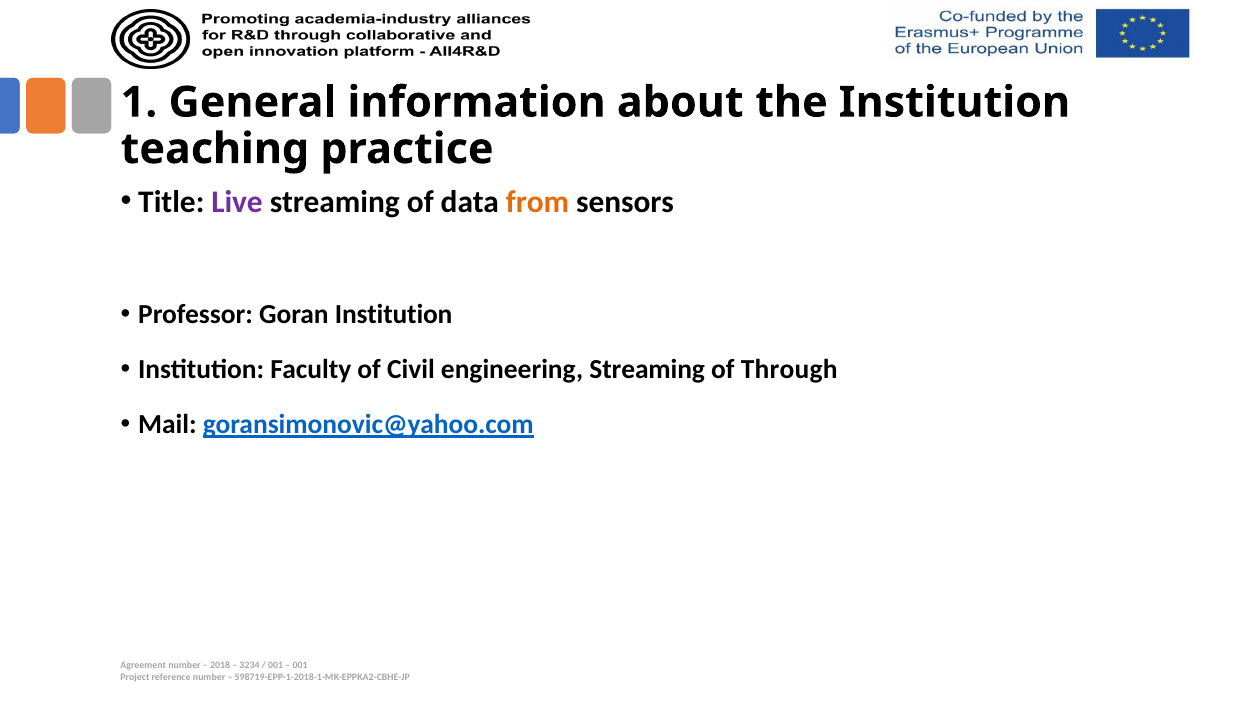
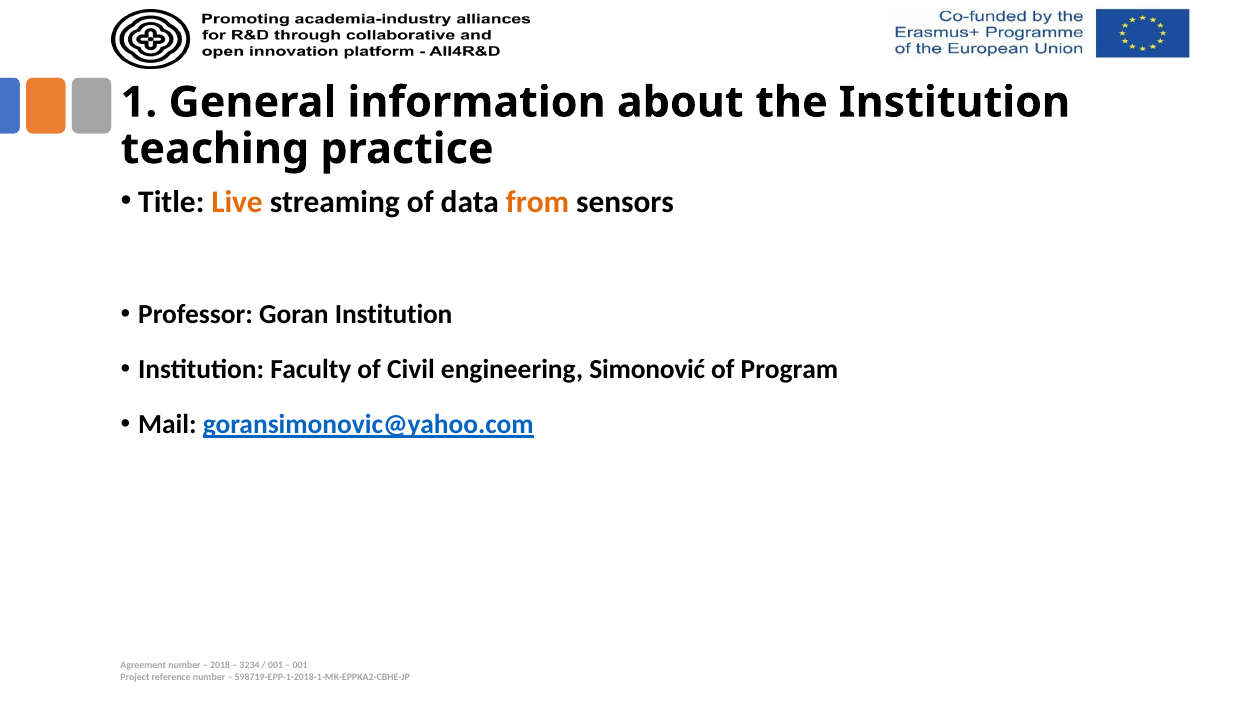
Live colour: purple -> orange
engineering Streaming: Streaming -> Simonović
Through: Through -> Program
